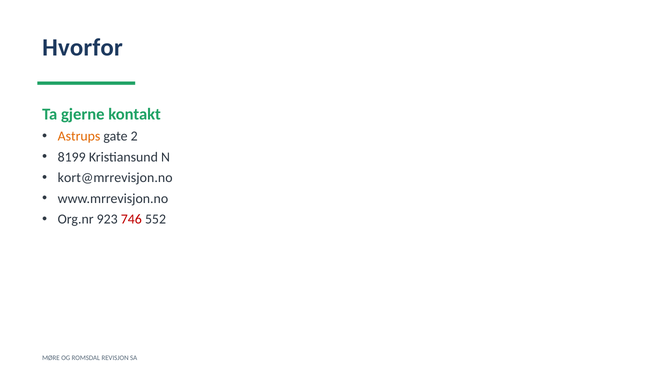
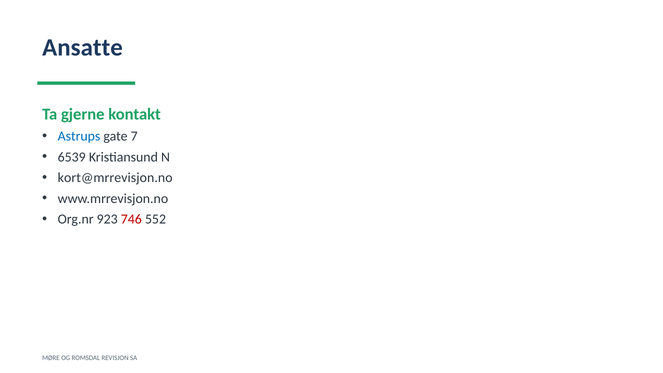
Hvorfor: Hvorfor -> Ansatte
Astrups colour: orange -> blue
2: 2 -> 7
8199: 8199 -> 6539
